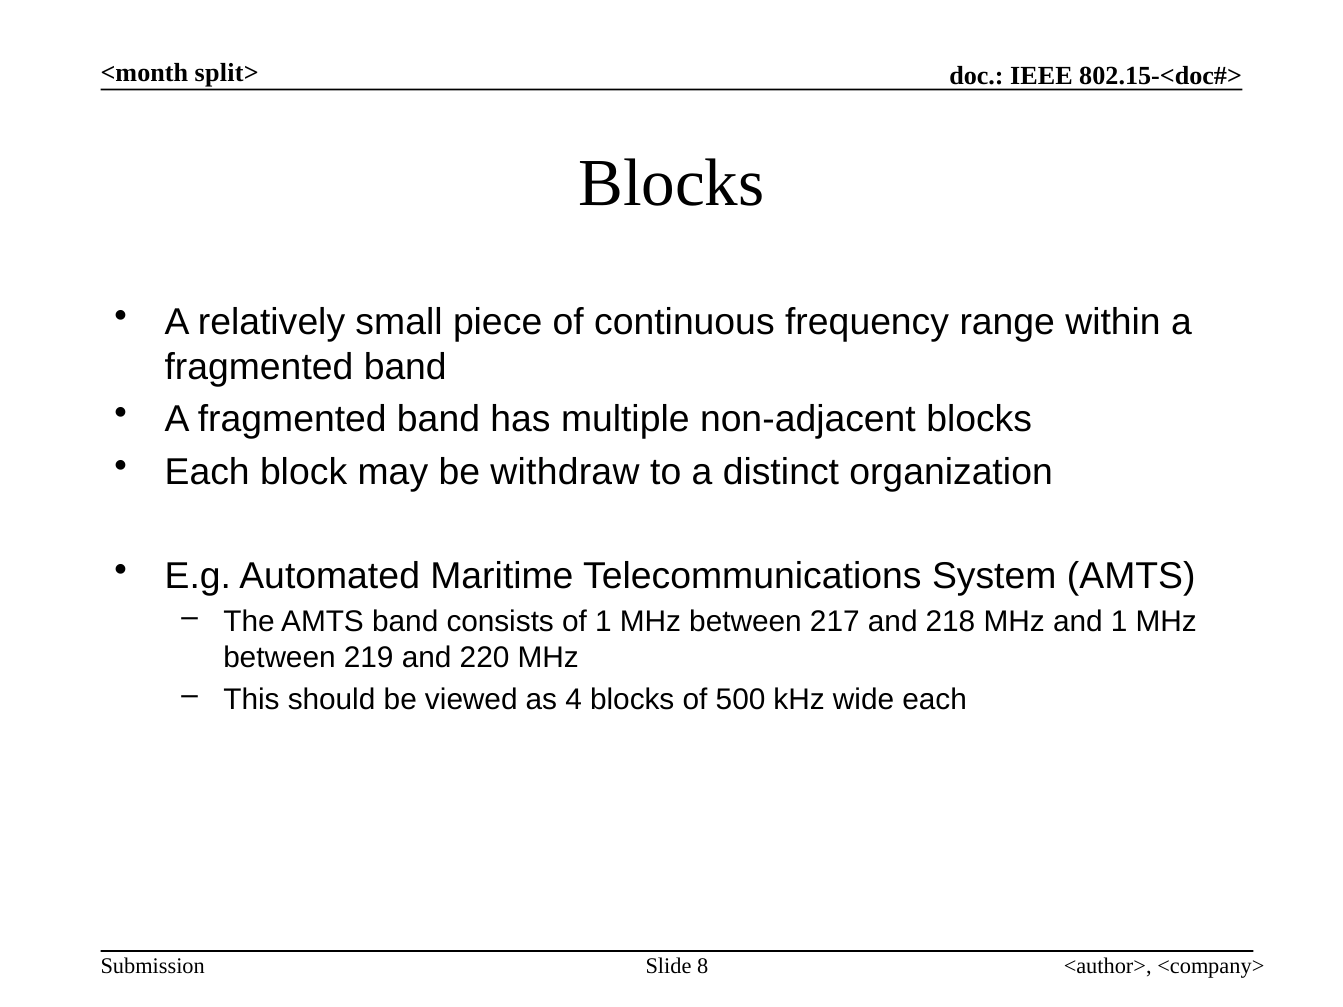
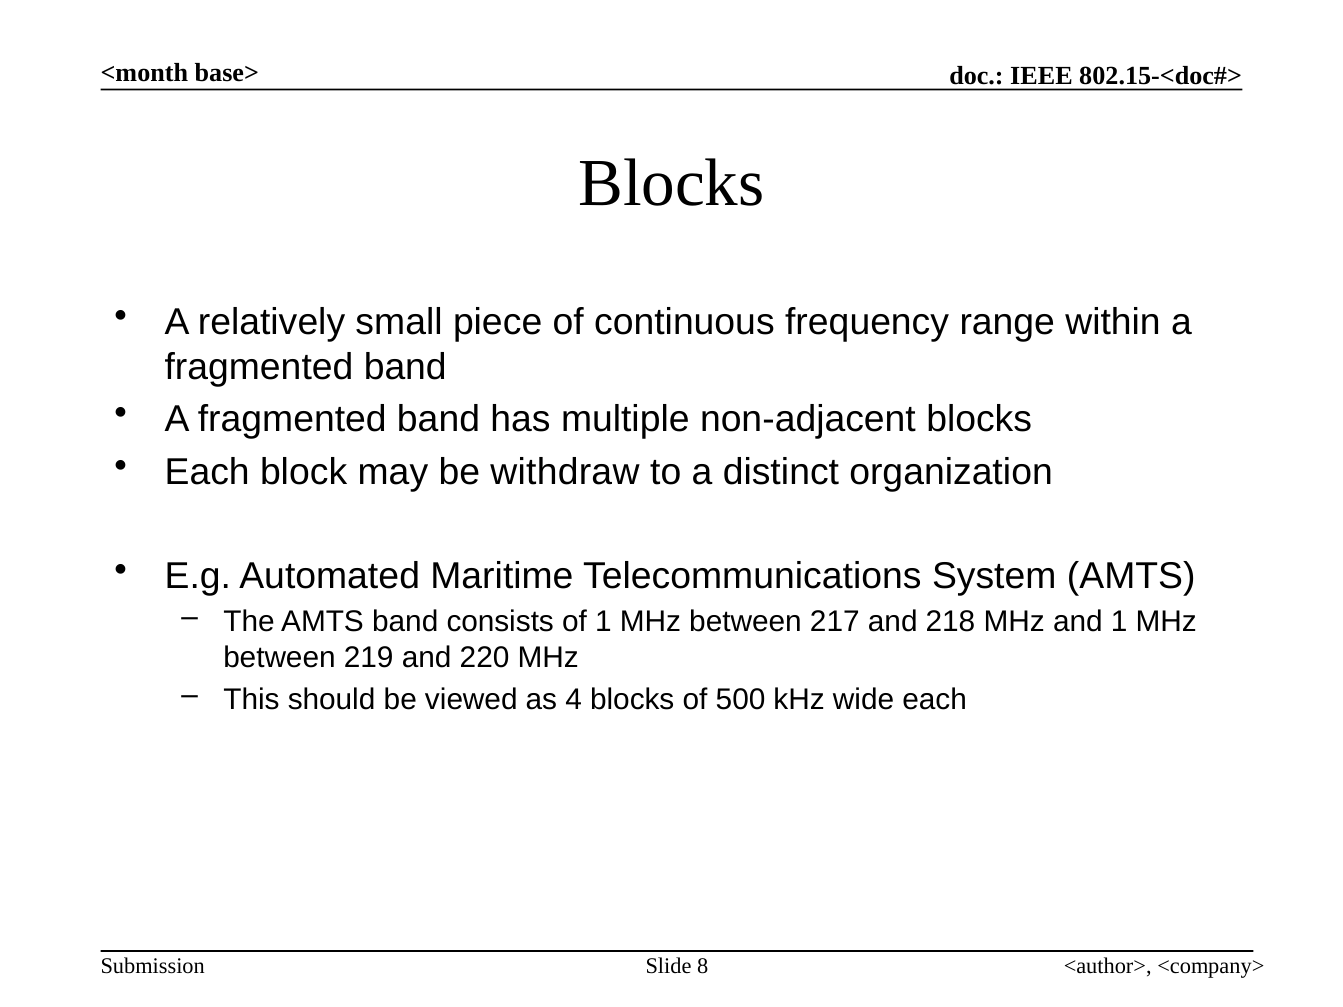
split>: split> -> base>
